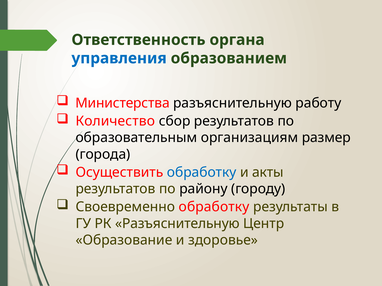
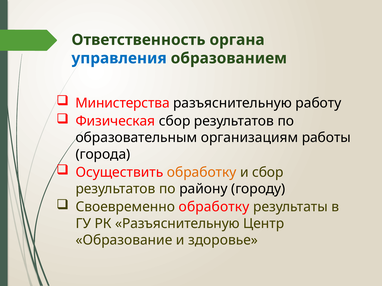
Количество: Количество -> Физическая
размер: размер -> работы
обработку at (202, 173) colour: blue -> orange
и акты: акты -> сбор
